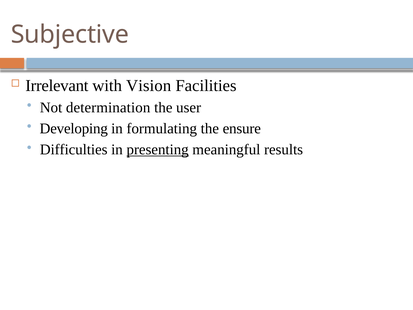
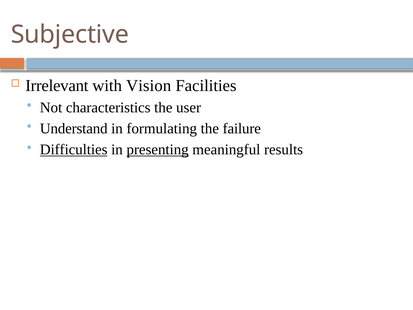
determination: determination -> characteristics
Developing: Developing -> Understand
ensure: ensure -> failure
Difficulties underline: none -> present
